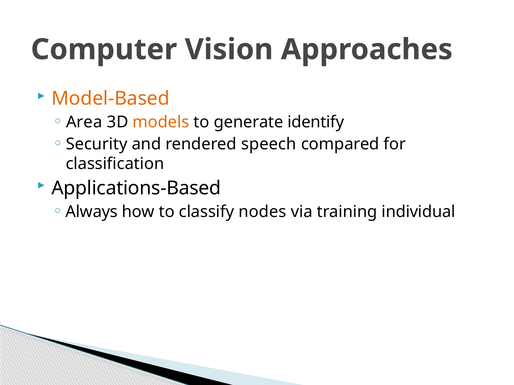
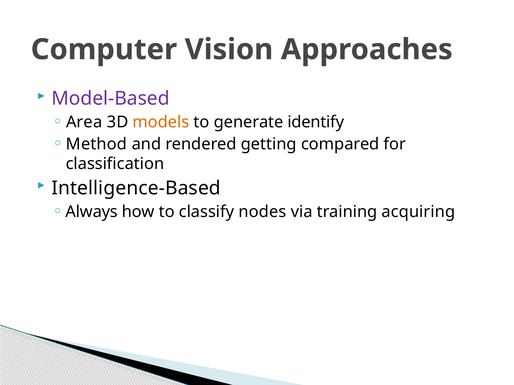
Model-Based colour: orange -> purple
Security: Security -> Method
speech: speech -> getting
Applications-Based: Applications-Based -> Intelligence-Based
individual: individual -> acquiring
